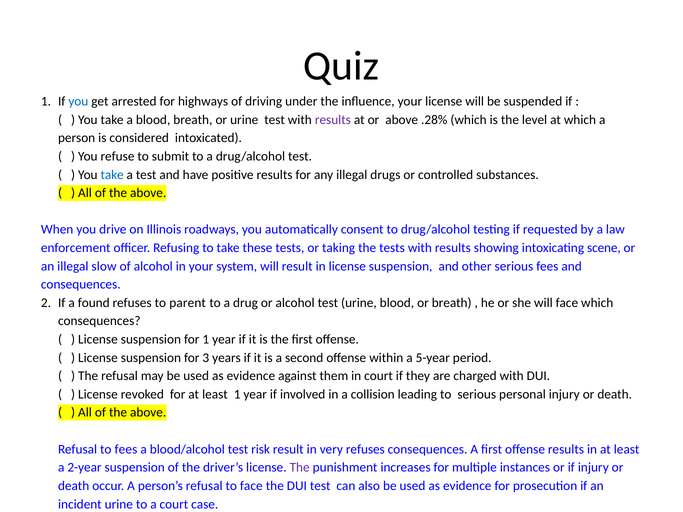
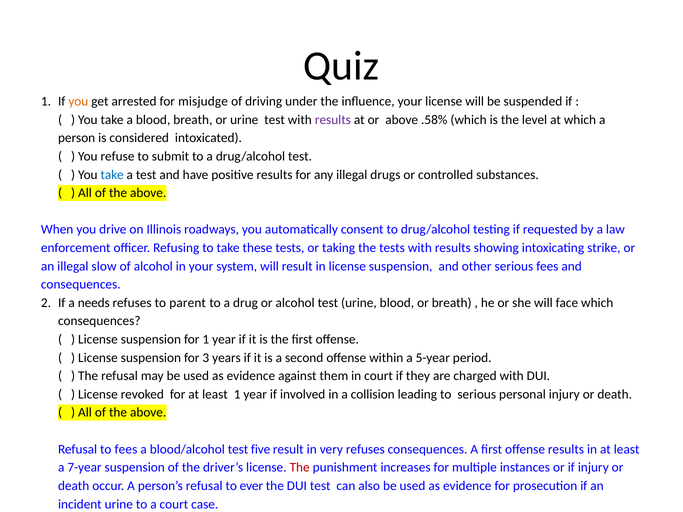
you at (78, 102) colour: blue -> orange
highways: highways -> misjudge
.28%: .28% -> .58%
scene: scene -> strike
found: found -> needs
risk: risk -> five
2-year: 2-year -> 7-year
The at (300, 468) colour: purple -> red
to face: face -> ever
